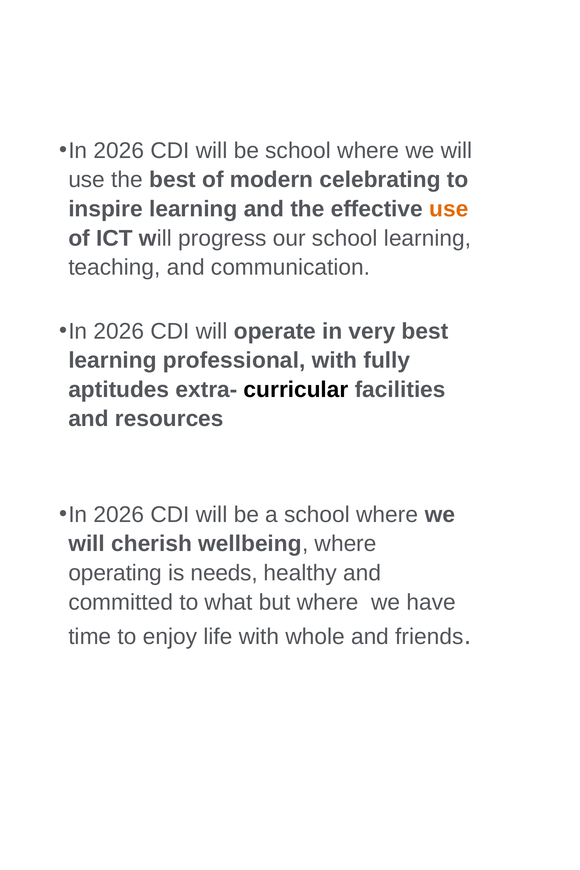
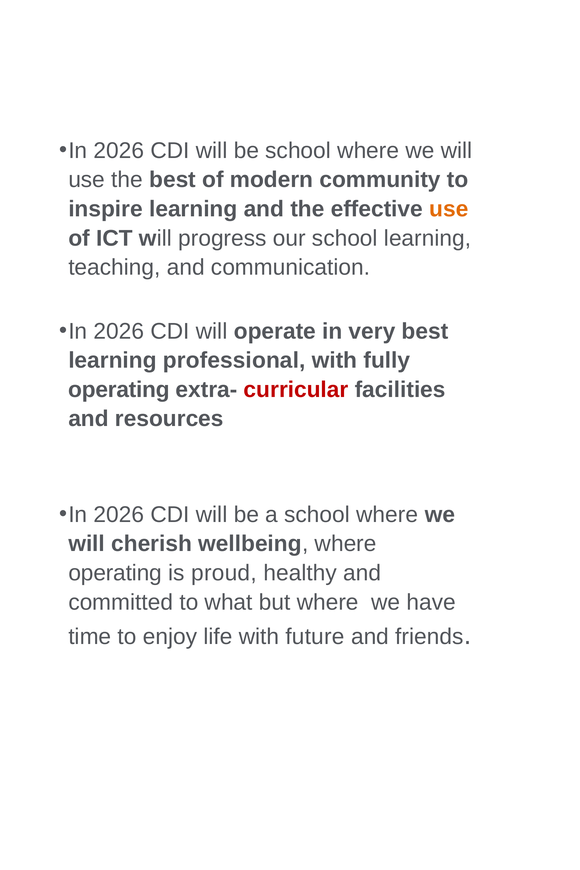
celebrating: celebrating -> community
aptitudes at (119, 390): aptitudes -> operating
curricular colour: black -> red
needs: needs -> proud
whole: whole -> future
